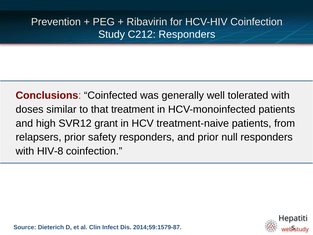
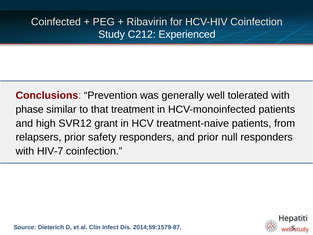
Prevention: Prevention -> Coinfected
C212 Responders: Responders -> Experienced
Coinfected: Coinfected -> Prevention
doses: doses -> phase
HIV-8: HIV-8 -> HIV-7
